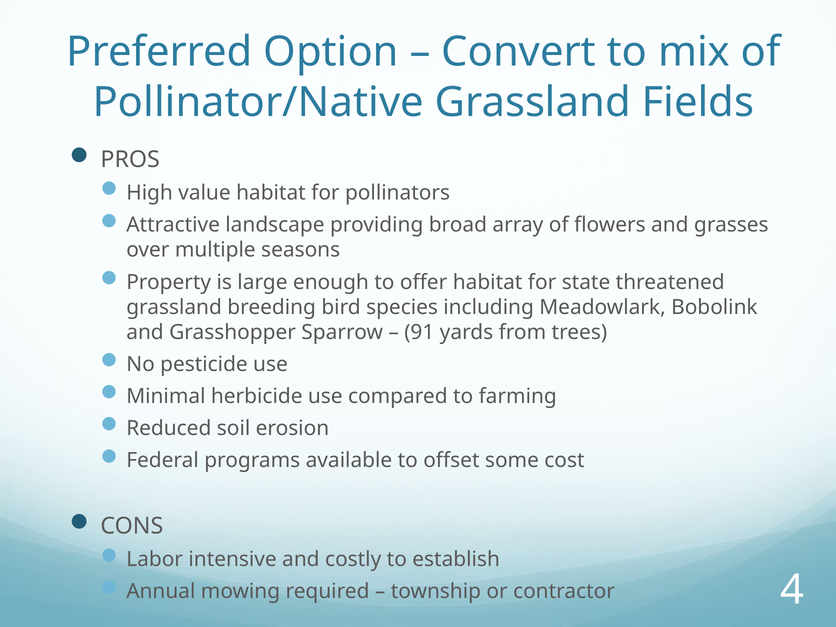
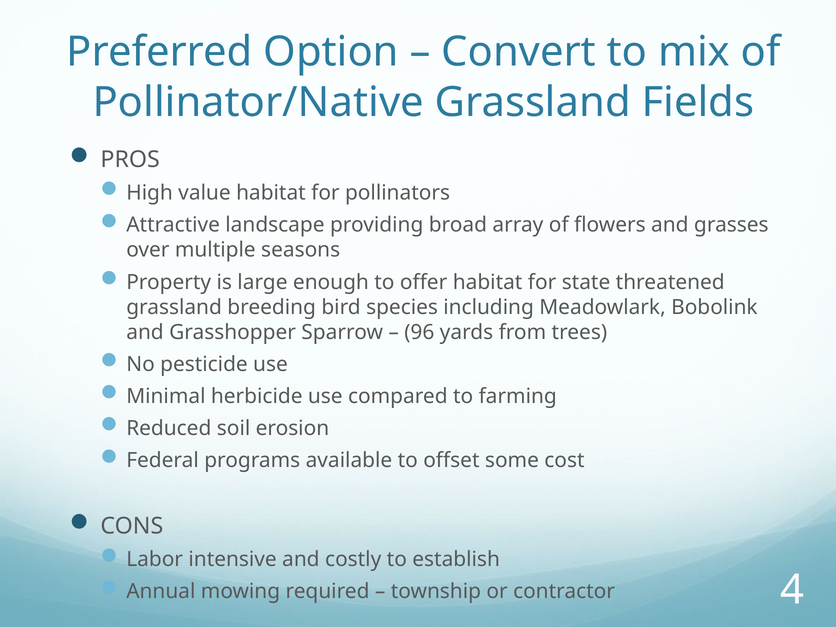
91: 91 -> 96
